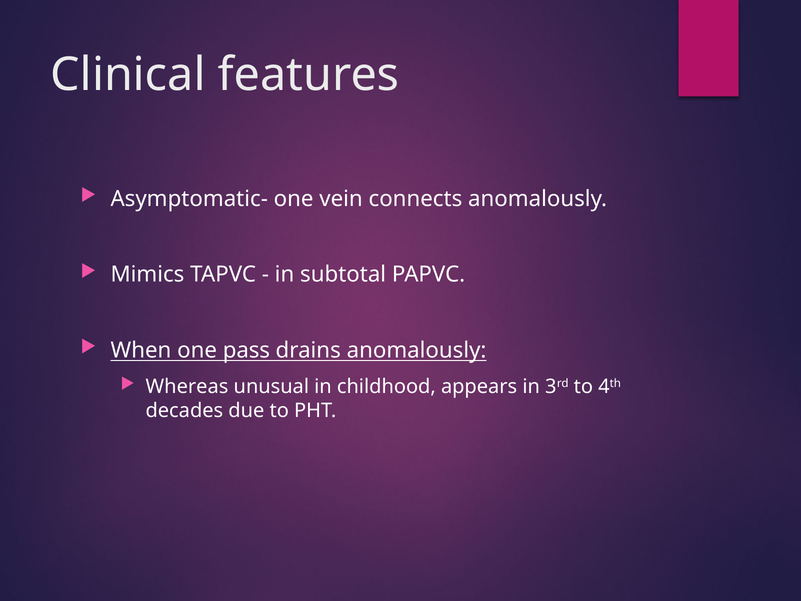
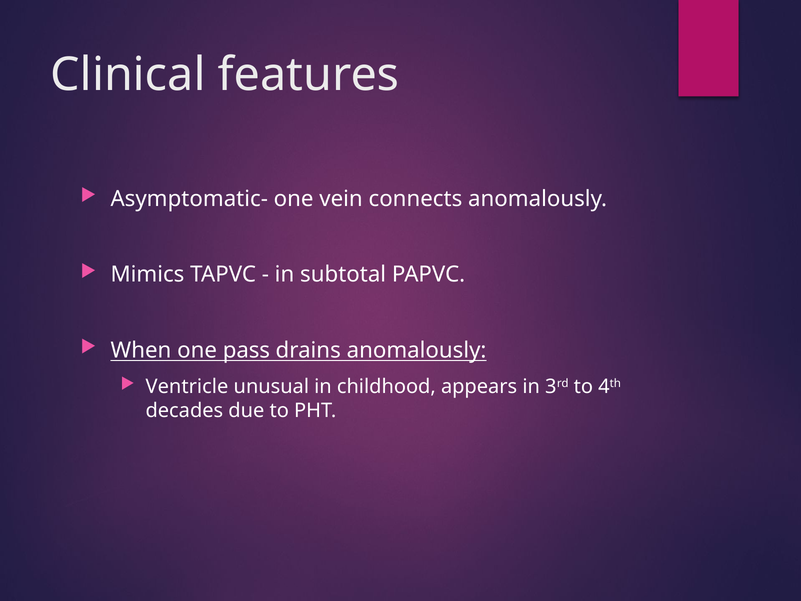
Whereas: Whereas -> Ventricle
